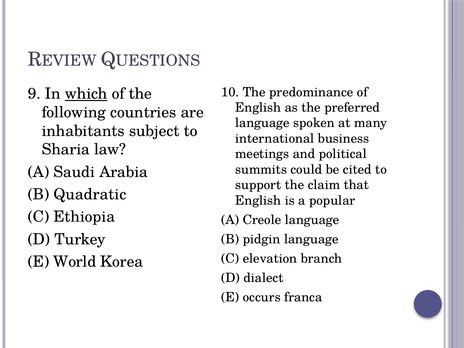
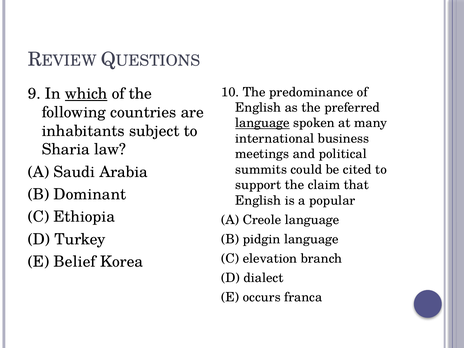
language at (262, 123) underline: none -> present
Quadratic: Quadratic -> Dominant
World: World -> Belief
